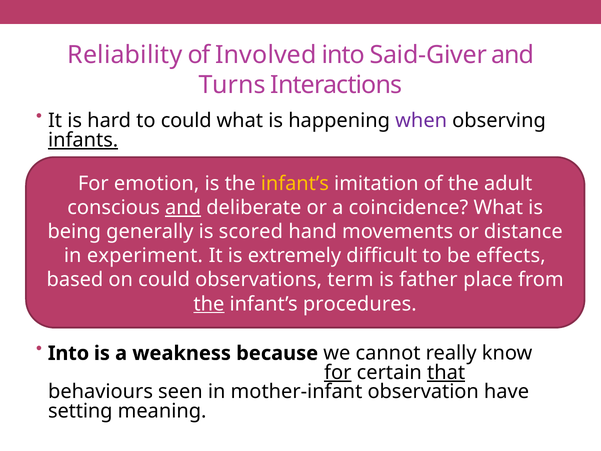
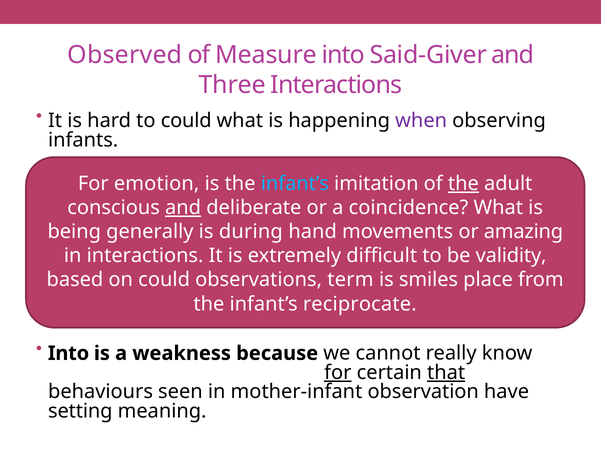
Reliability: Reliability -> Observed
Involved: Involved -> Measure
Turns: Turns -> Three
infants underline: present -> none
infant’s at (295, 184) colour: yellow -> light blue
the at (463, 184) underline: none -> present
scored: scored -> during
distance: distance -> amazing
in experiment: experiment -> interactions
effects: effects -> validity
father: father -> smiles
the at (209, 304) underline: present -> none
procedures: procedures -> reciprocate
